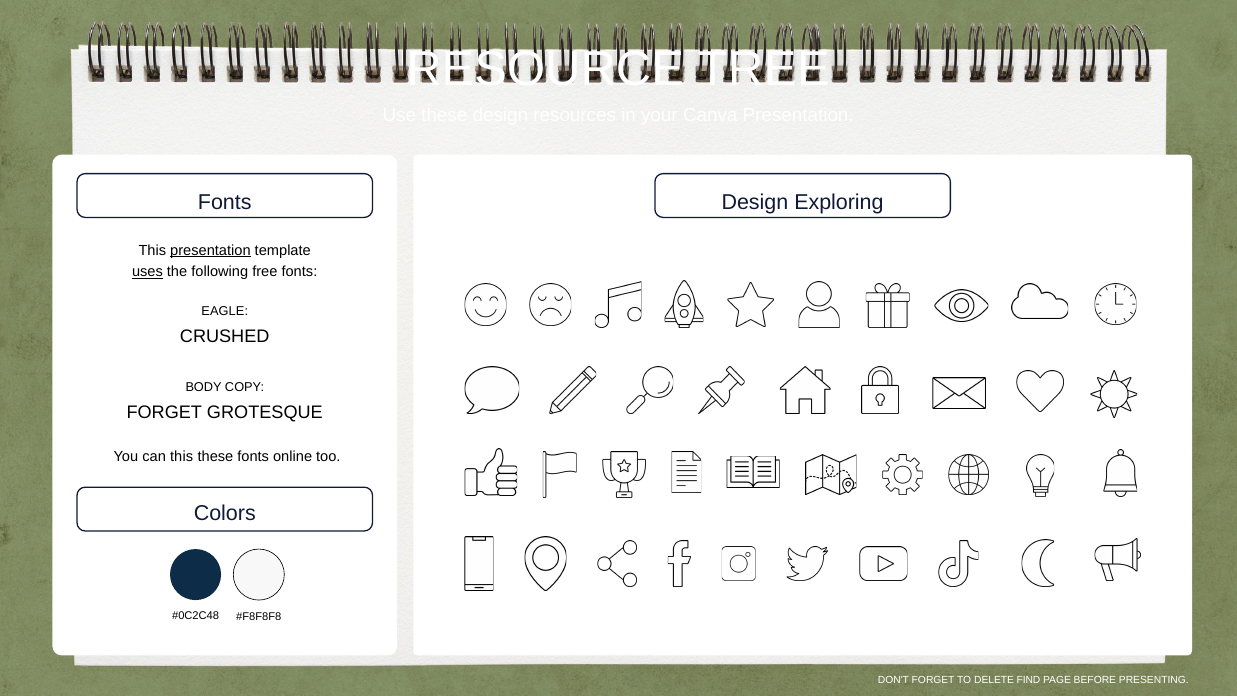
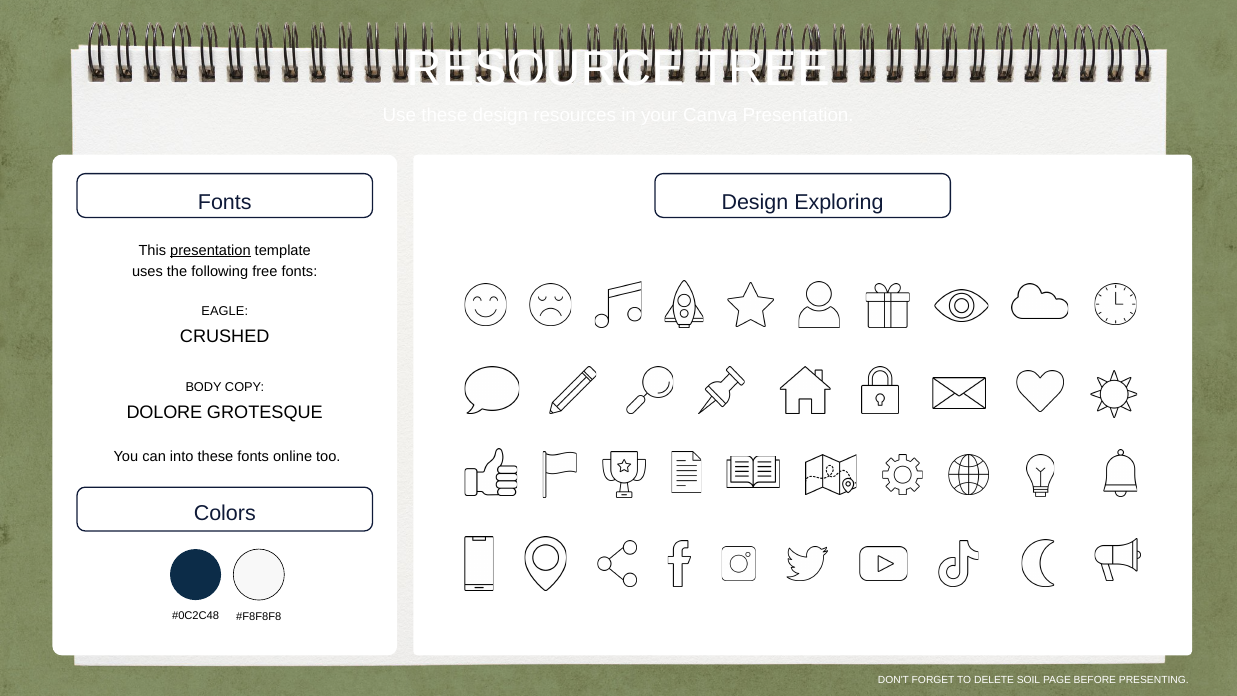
uses underline: present -> none
FORGET at (164, 413): FORGET -> DOLORE
can this: this -> into
FIND: FIND -> SOIL
